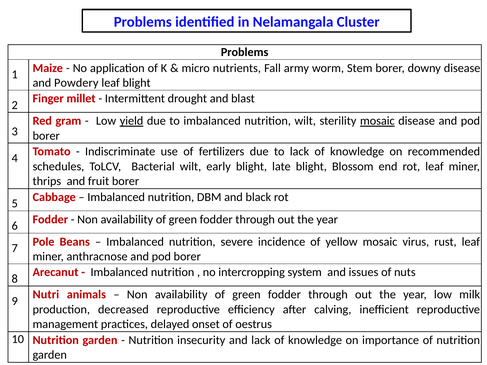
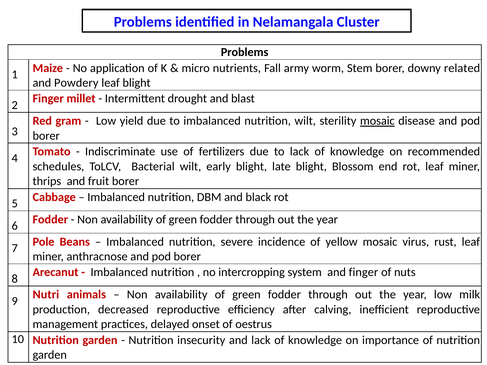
downy disease: disease -> related
yield underline: present -> none
and issues: issues -> finger
